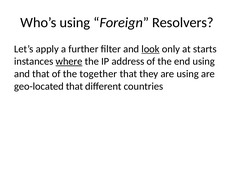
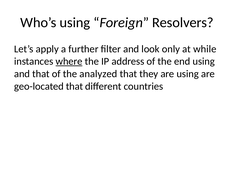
look underline: present -> none
starts: starts -> while
together: together -> analyzed
